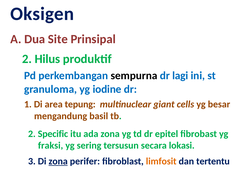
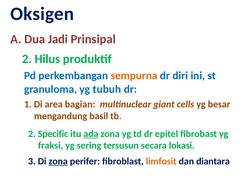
Site: Site -> Jadi
sempurna colour: black -> orange
lagi: lagi -> diri
iodine: iodine -> tubuh
tepung: tepung -> bagian
ada underline: none -> present
tertentu: tertentu -> diantara
